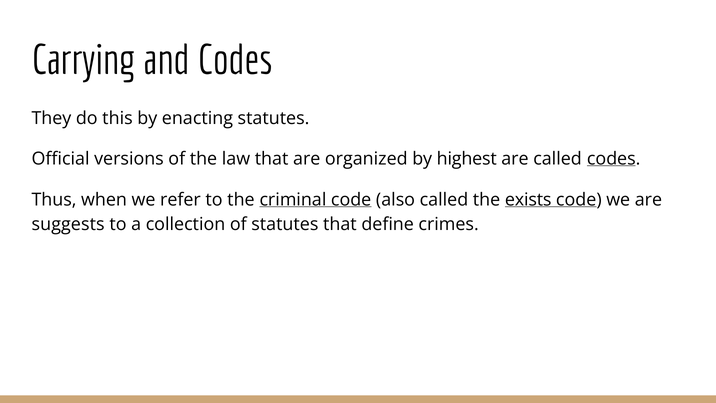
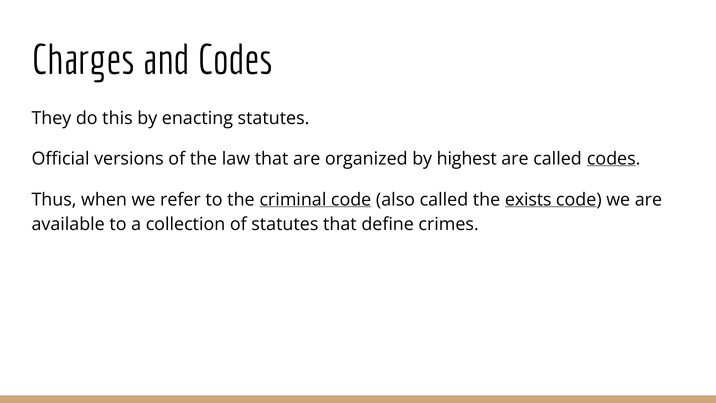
Carrying: Carrying -> Charges
suggests: suggests -> available
